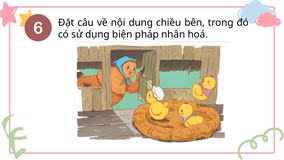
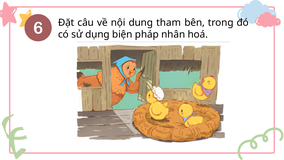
chiều: chiều -> tham
